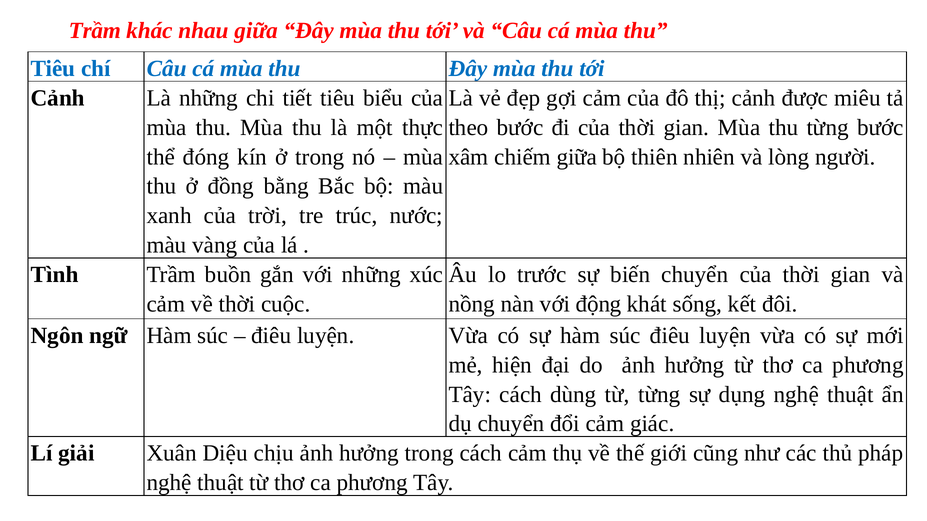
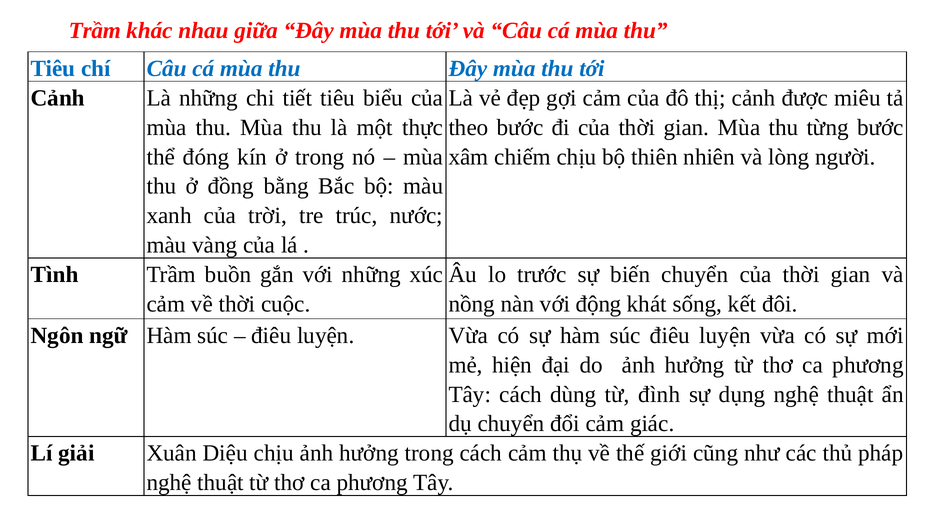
chiếm giữa: giữa -> chịu
từ từng: từng -> đình
